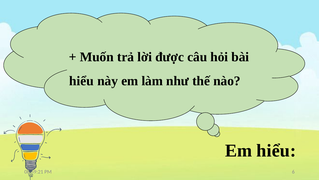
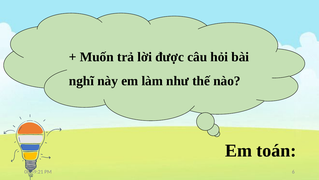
hiểu at (81, 81): hiểu -> nghĩ
Em hiểu: hiểu -> toán
